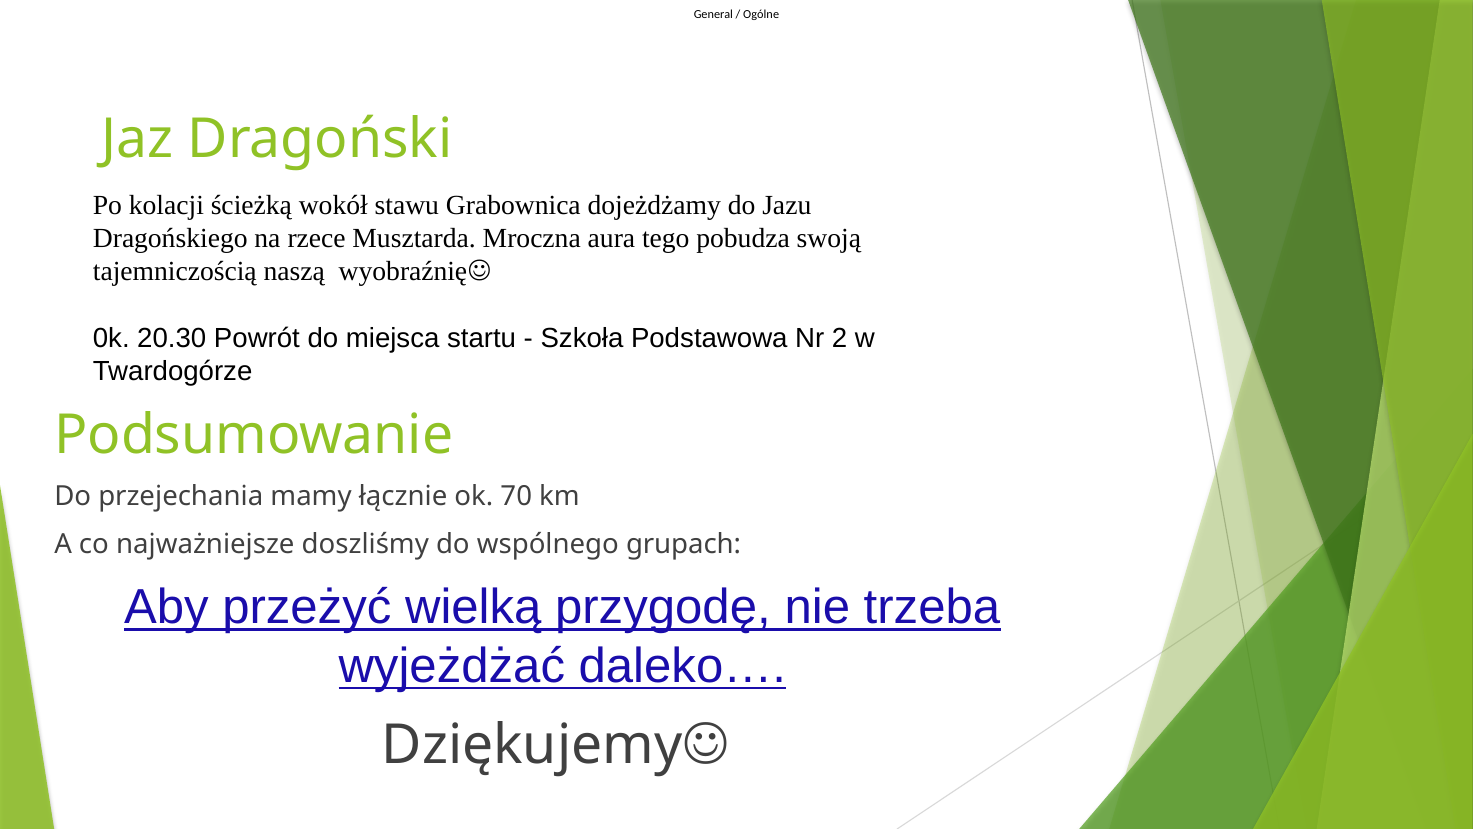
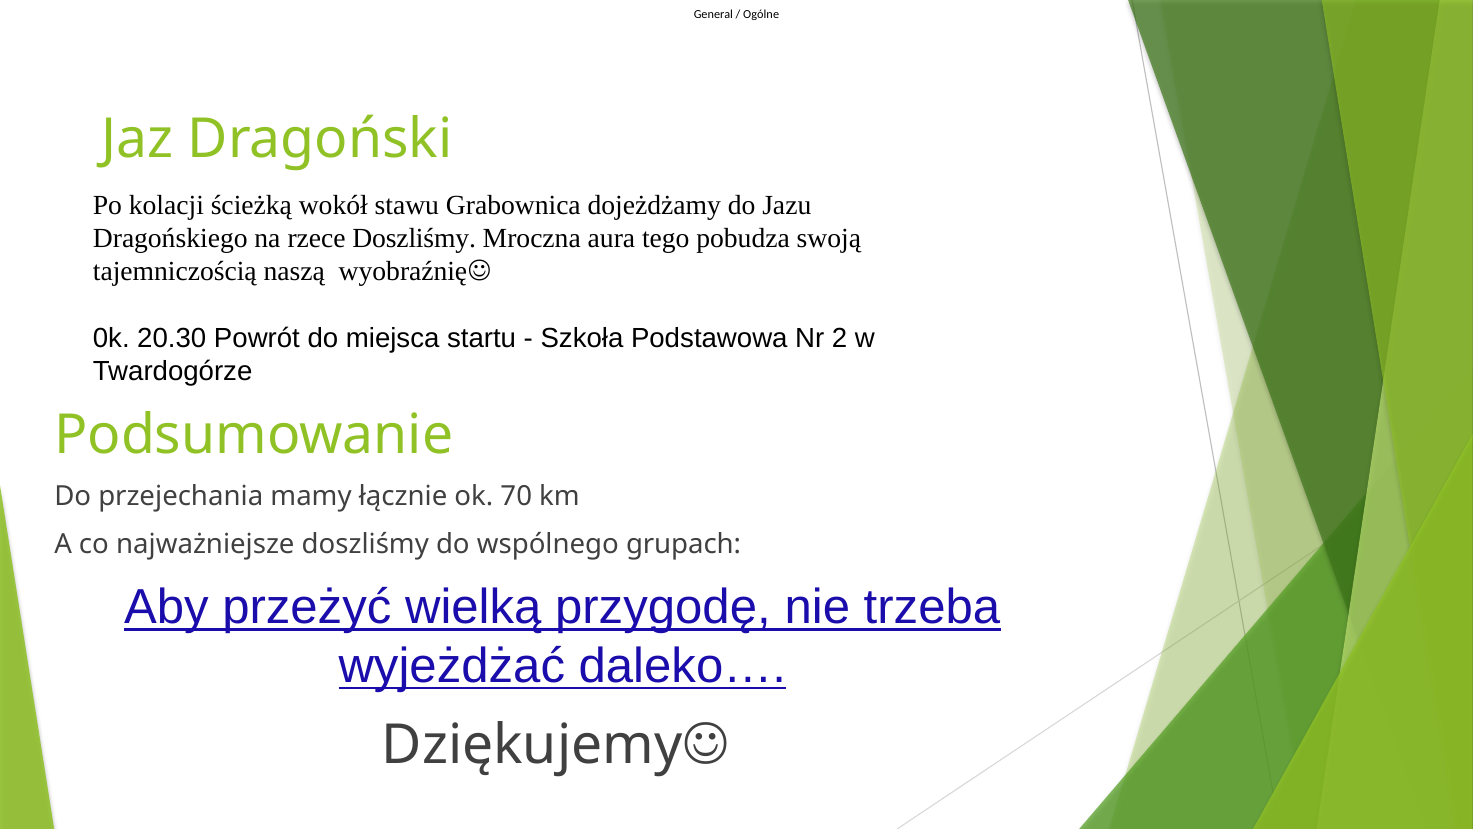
rzece Musztarda: Musztarda -> Doszliśmy
